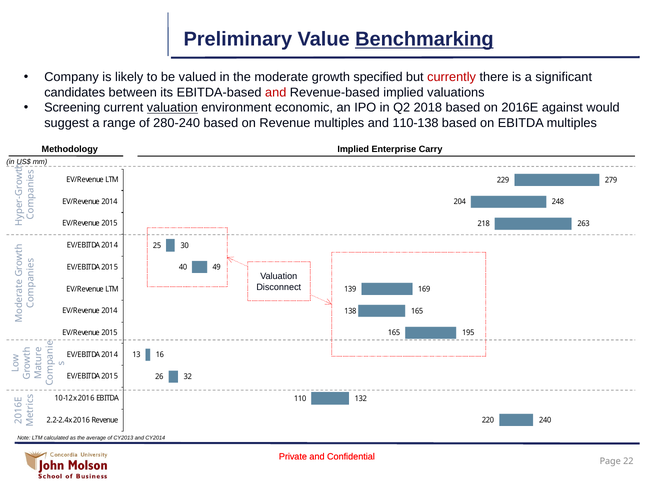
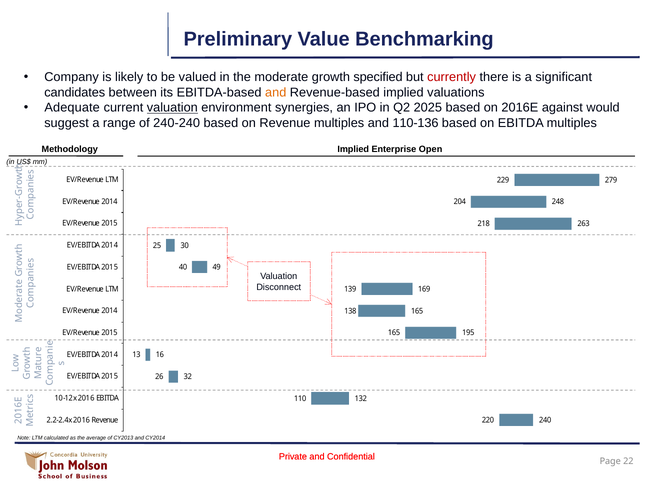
Benchmarking underline: present -> none
and at (276, 92) colour: red -> orange
Screening: Screening -> Adequate
economic: economic -> synergies
2018: 2018 -> 2025
280-240: 280-240 -> 240-240
110-138: 110-138 -> 110-136
Carry: Carry -> Open
